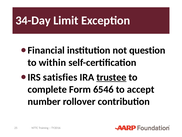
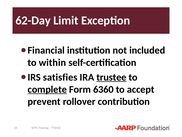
34-Day: 34-Day -> 62-Day
question: question -> included
complete underline: none -> present
6546: 6546 -> 6360
number: number -> prevent
